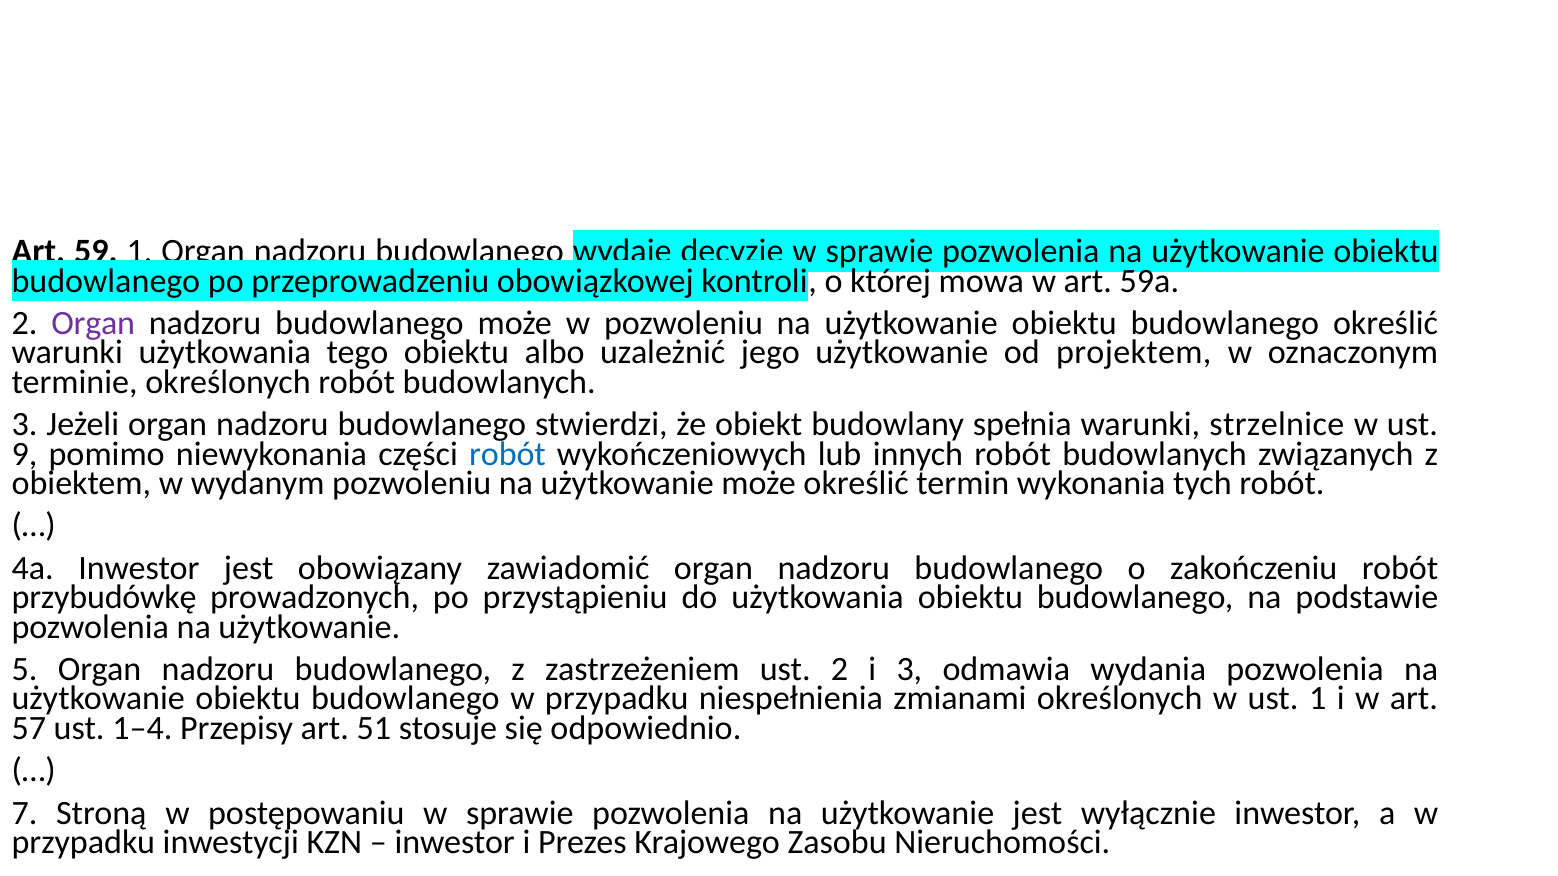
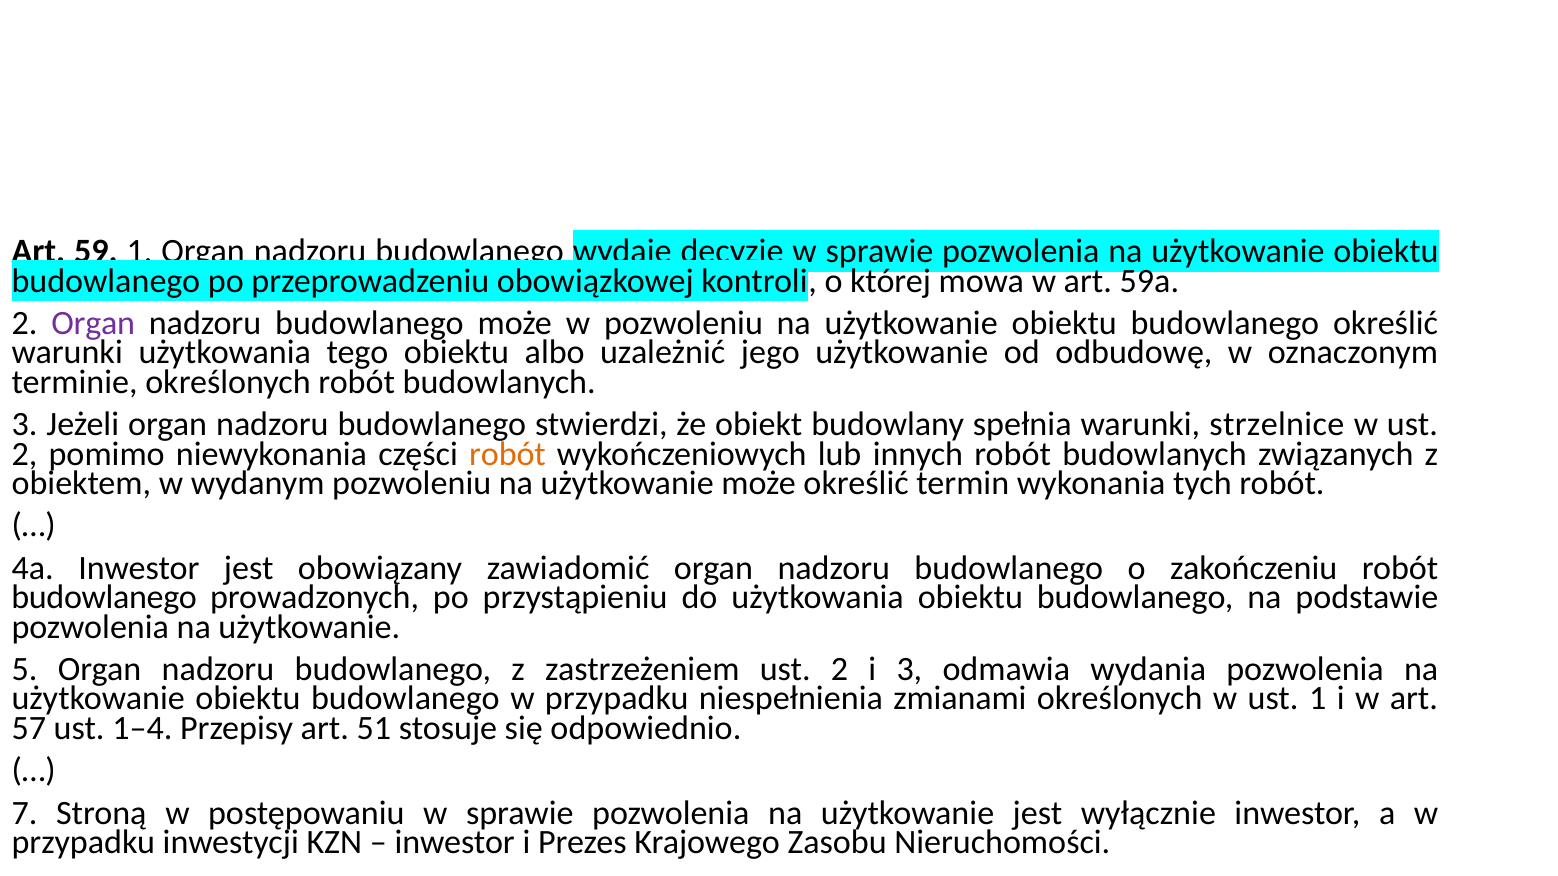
projektem: projektem -> odbudowę
9 at (25, 454): 9 -> 2
robót at (507, 454) colour: blue -> orange
przybudówkę at (104, 598): przybudówkę -> budowlanego
